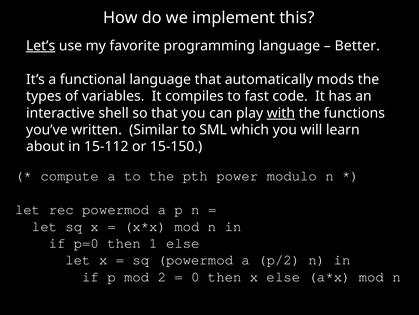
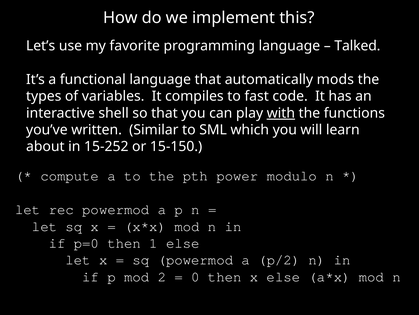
Let’s underline: present -> none
Better: Better -> Talked
15-112: 15-112 -> 15-252
